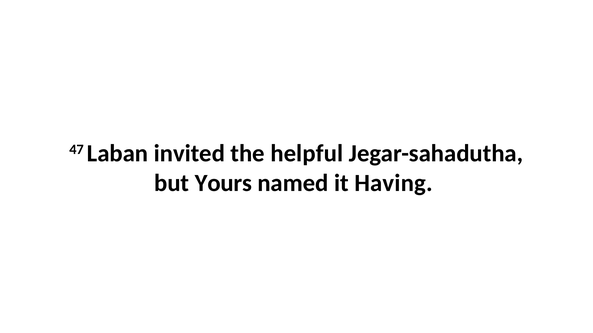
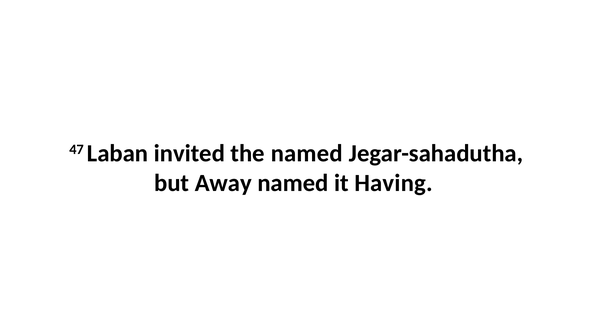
the helpful: helpful -> named
Yours: Yours -> Away
